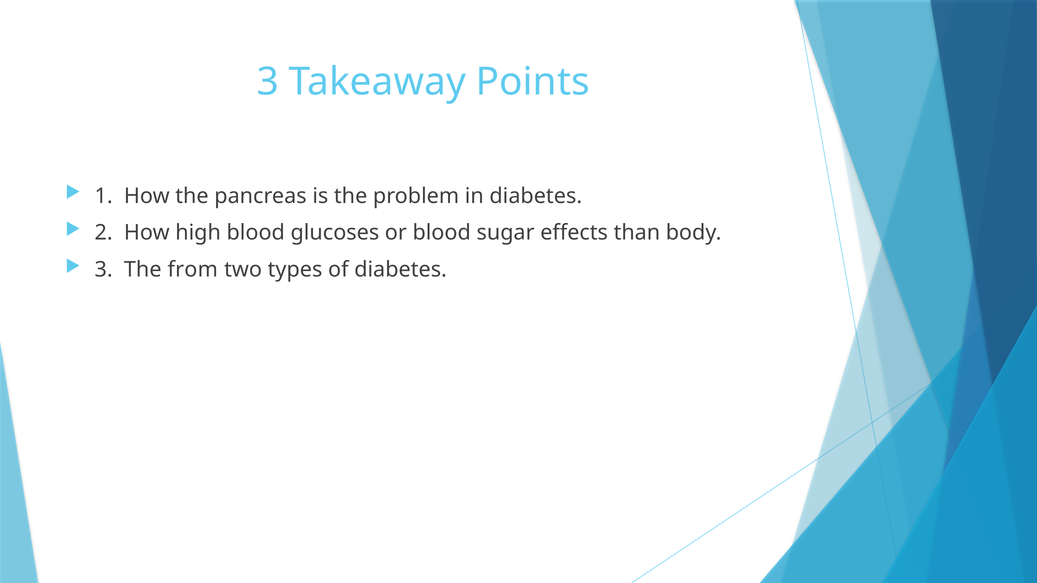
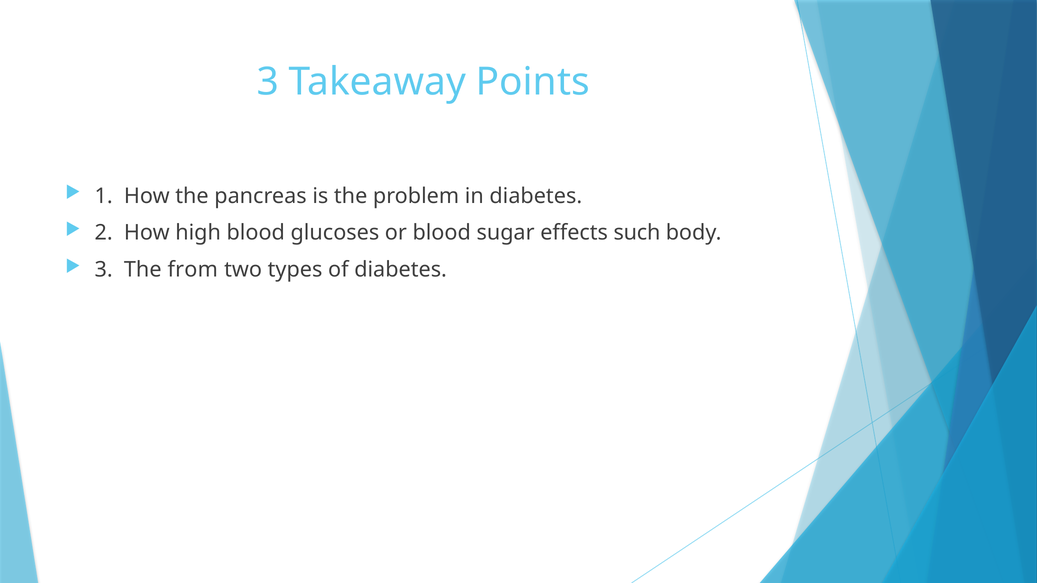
than: than -> such
